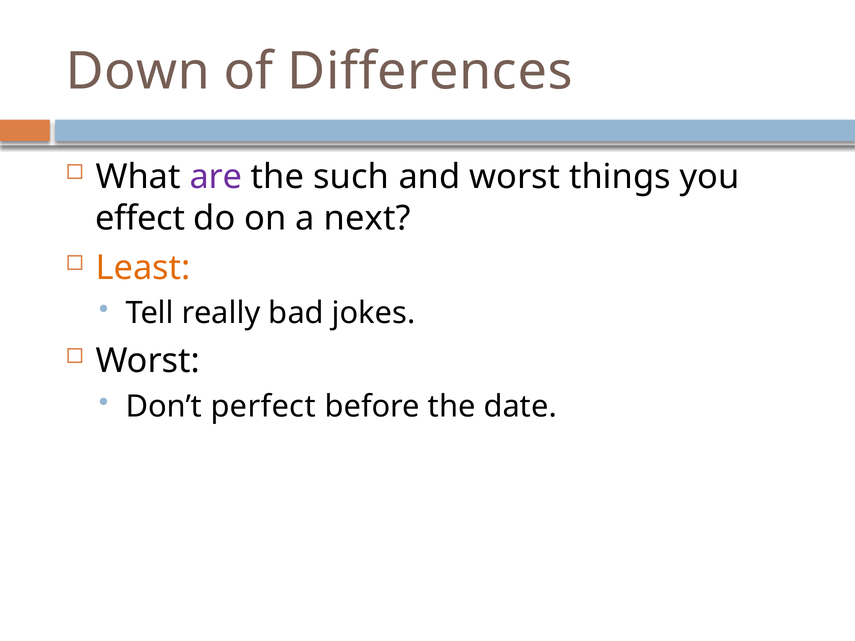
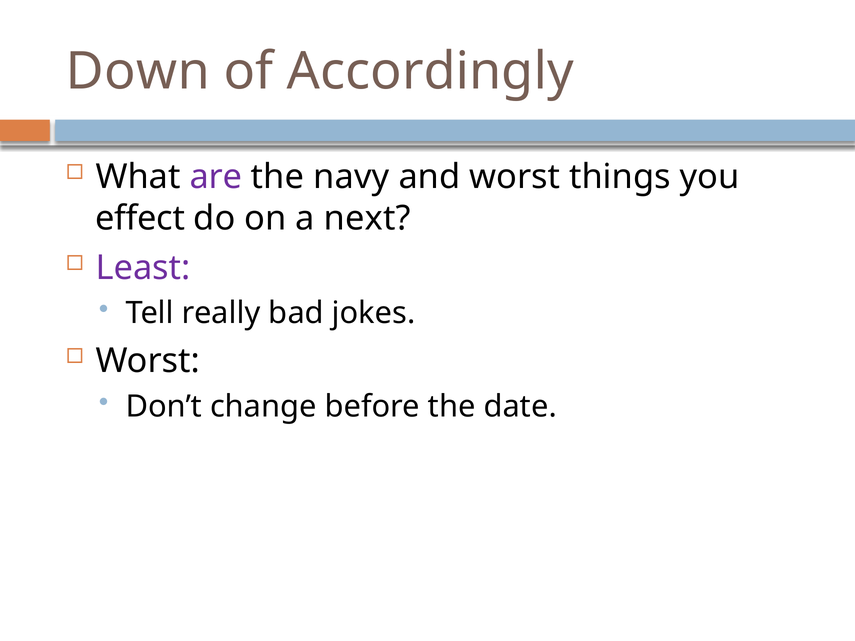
Differences: Differences -> Accordingly
such: such -> navy
Least colour: orange -> purple
perfect: perfect -> change
